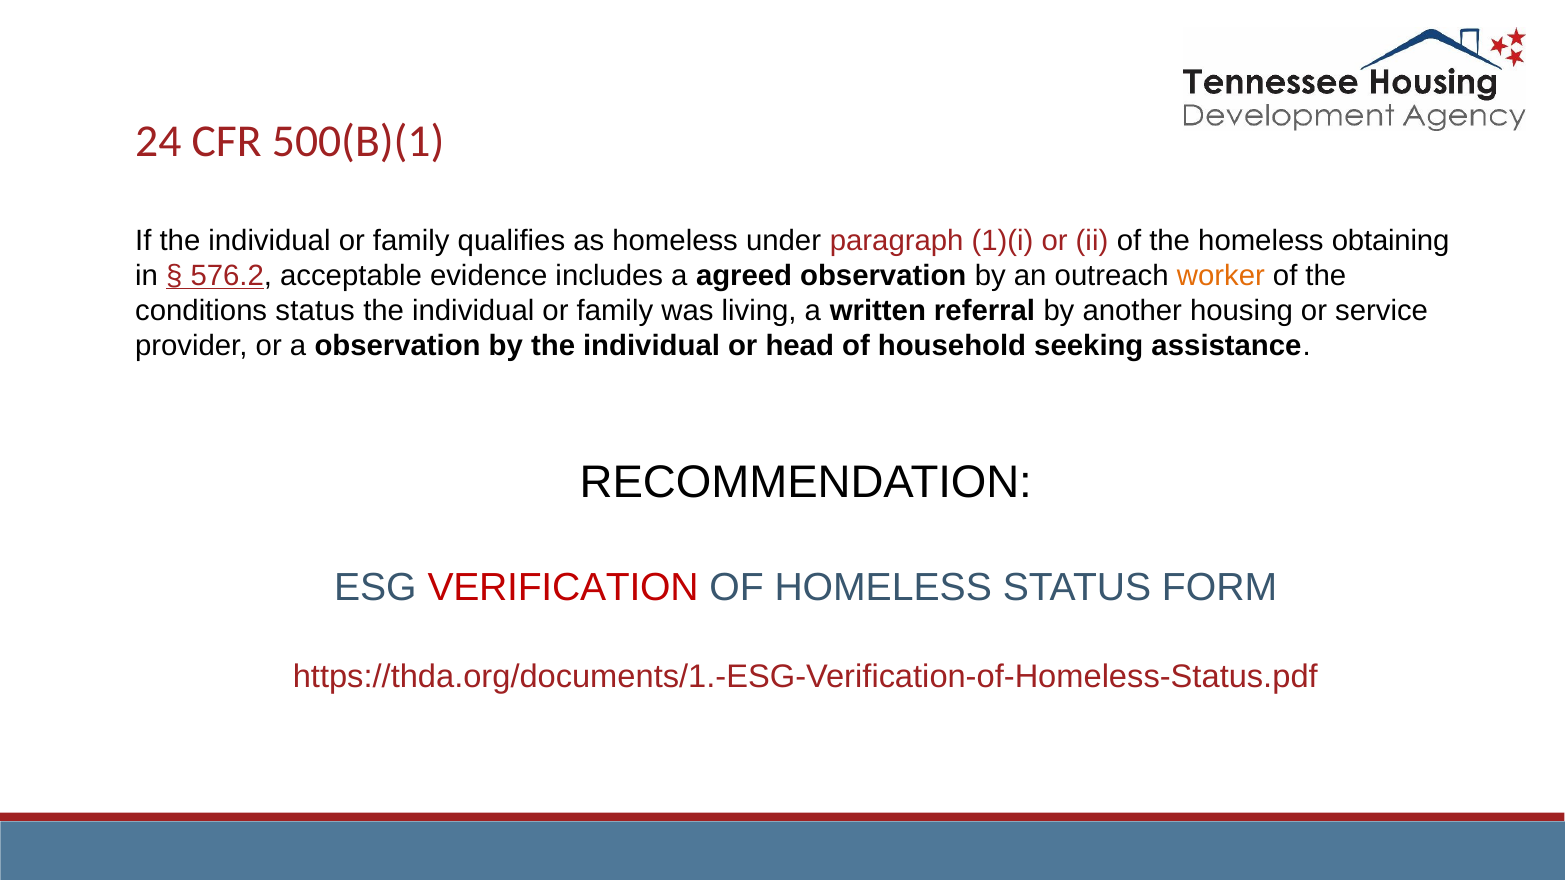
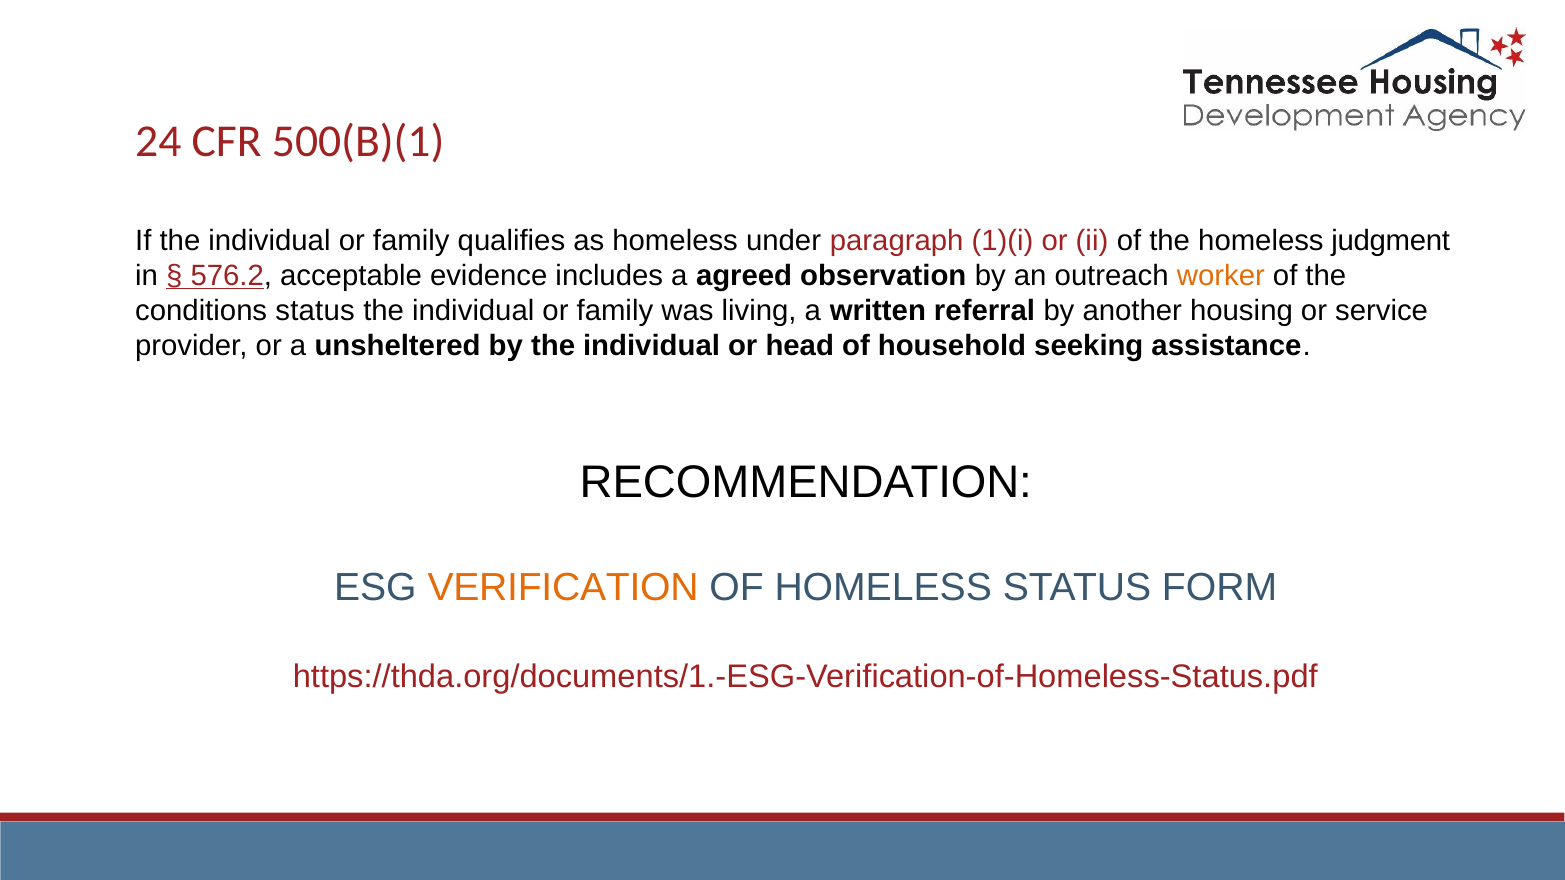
obtaining: obtaining -> judgment
a observation: observation -> unsheltered
VERIFICATION colour: red -> orange
